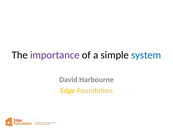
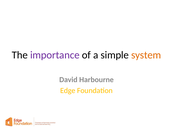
system colour: blue -> orange
